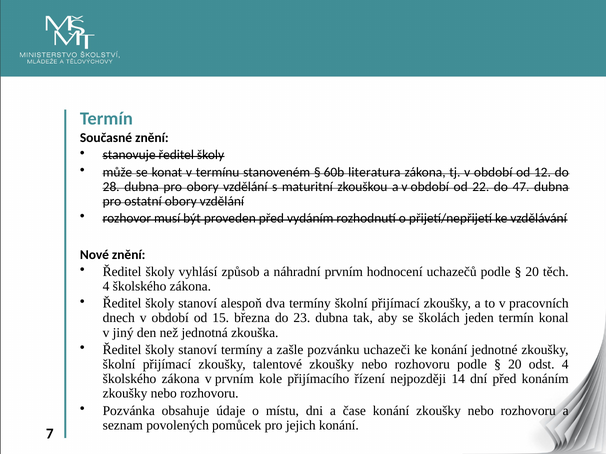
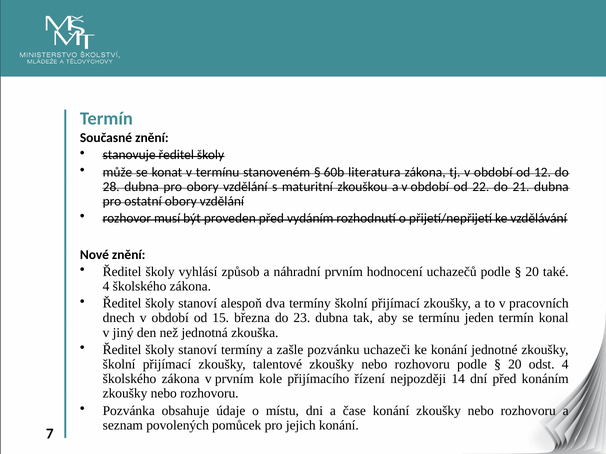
47: 47 -> 21
těch: těch -> také
se školách: školách -> termínu
